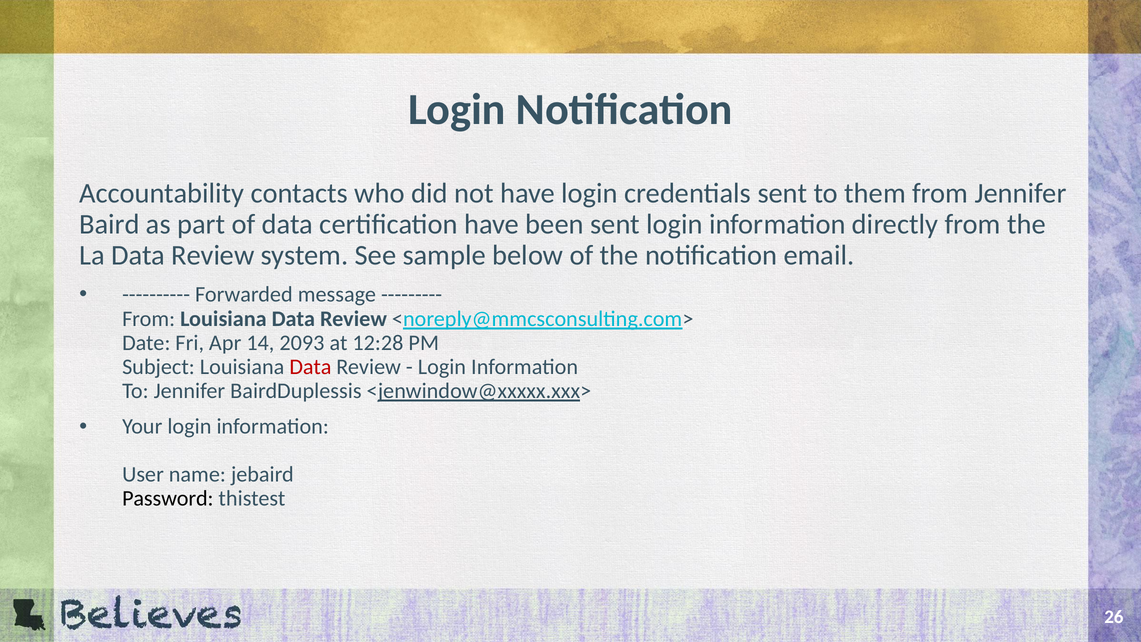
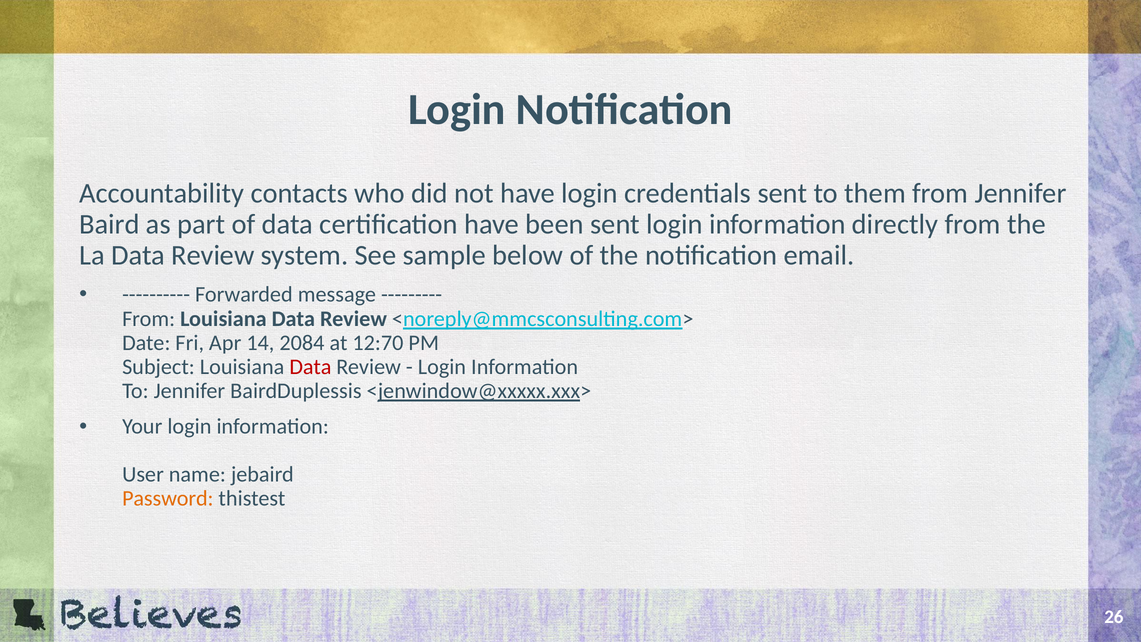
2093: 2093 -> 2084
12:28: 12:28 -> 12:70
Password colour: black -> orange
